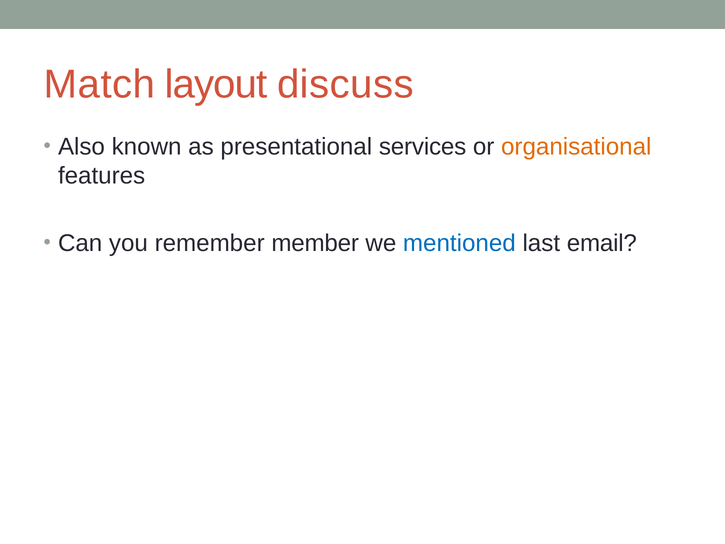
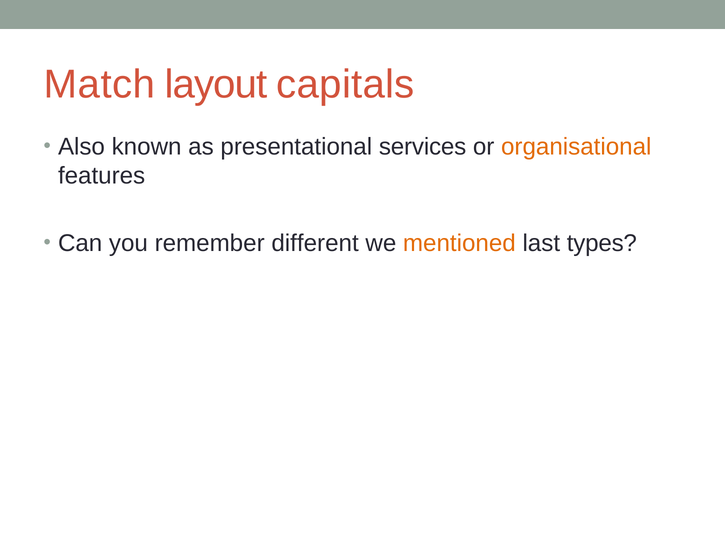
discuss: discuss -> capitals
member: member -> different
mentioned colour: blue -> orange
email: email -> types
